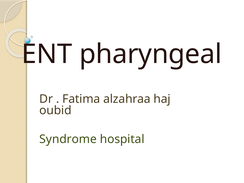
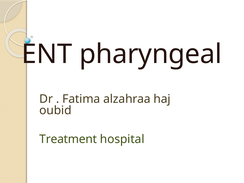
Syndrome: Syndrome -> Treatment
